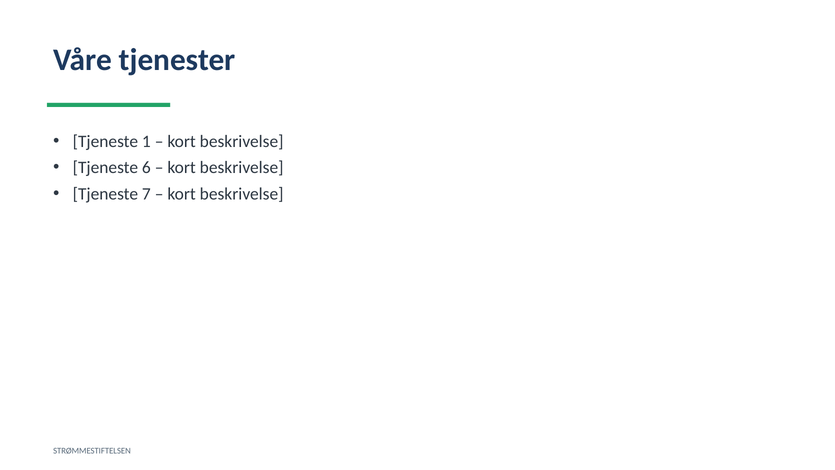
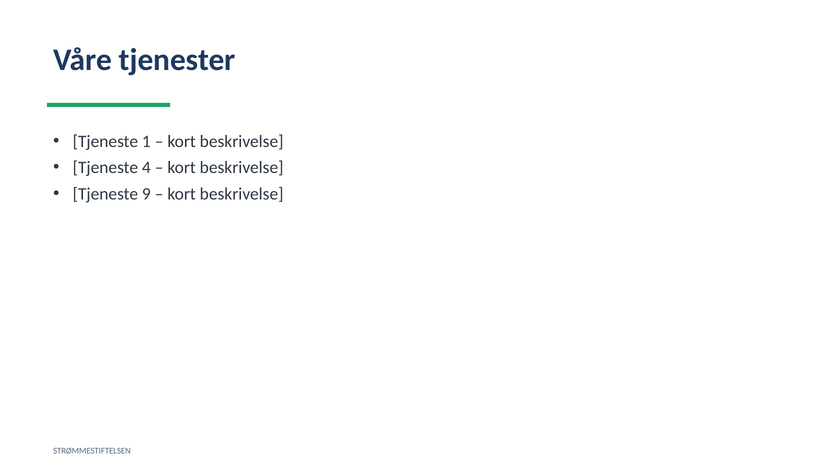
6: 6 -> 4
7: 7 -> 9
